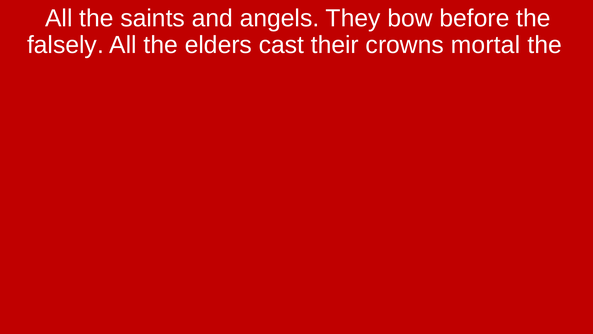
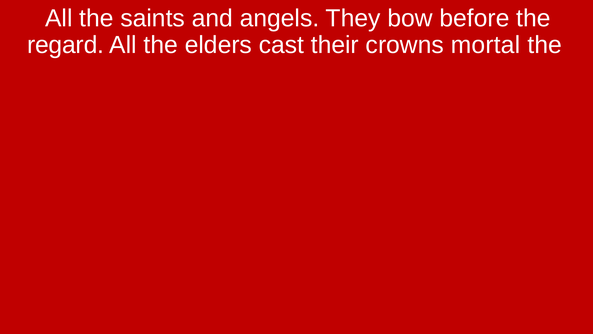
falsely: falsely -> regard
